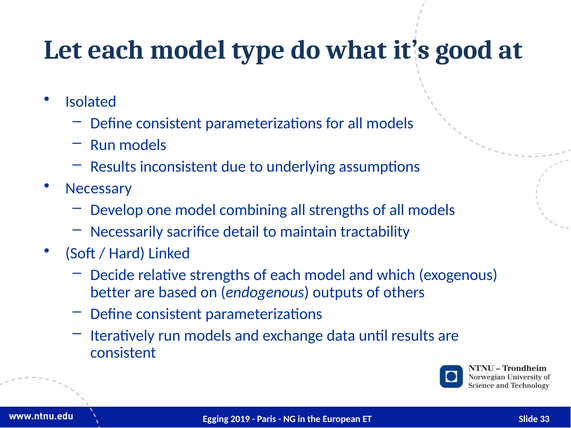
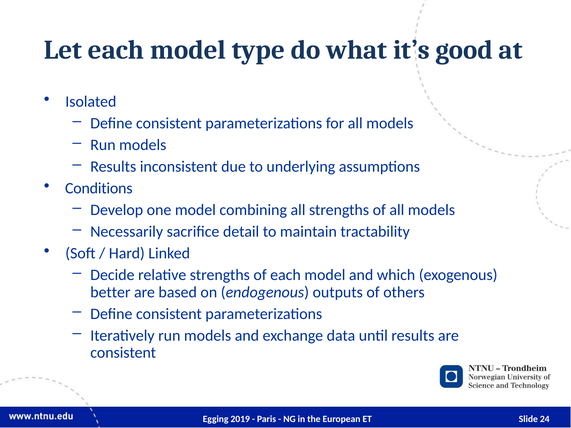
Necessary: Necessary -> Conditions
33: 33 -> 24
